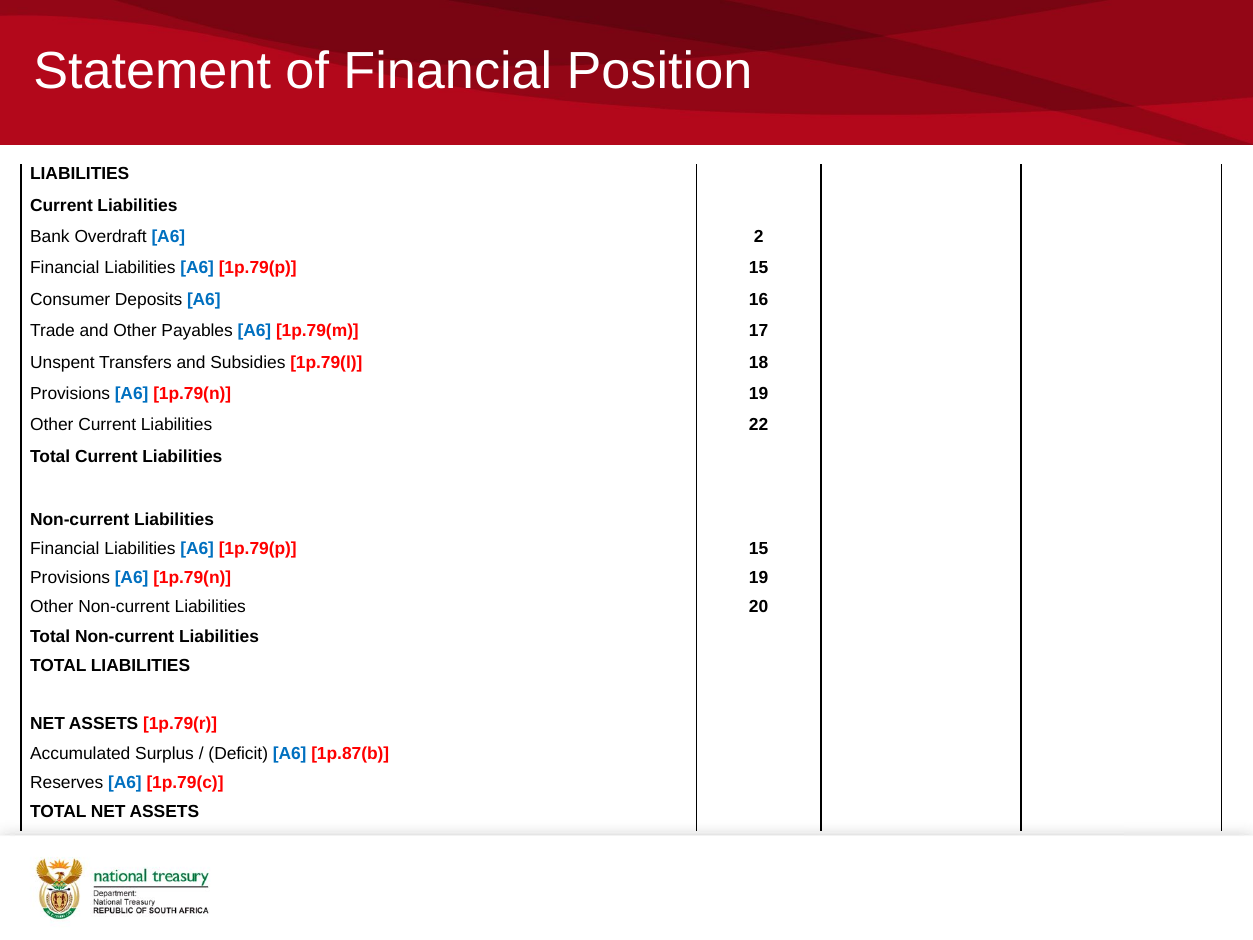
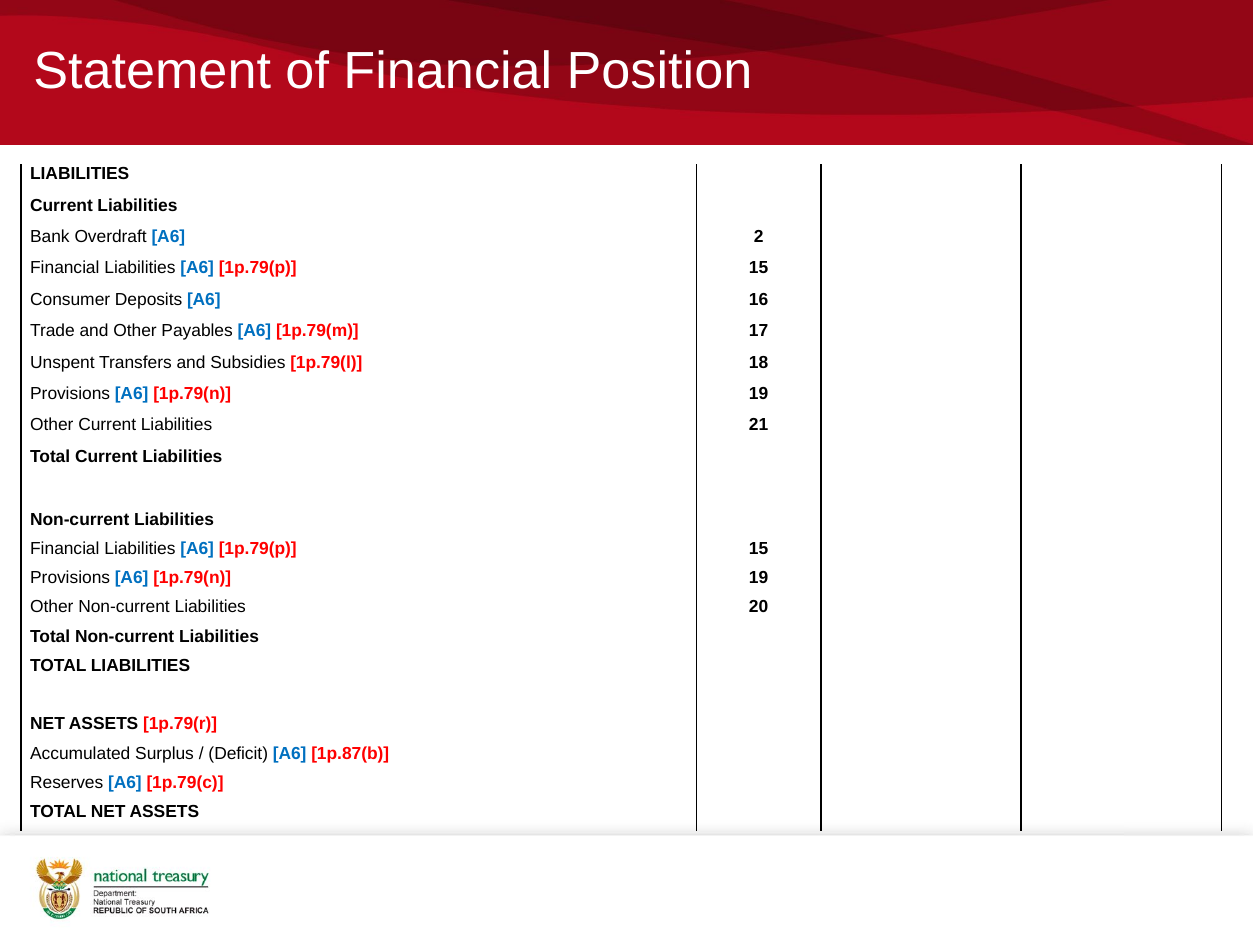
22: 22 -> 21
